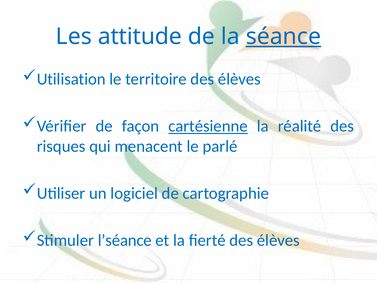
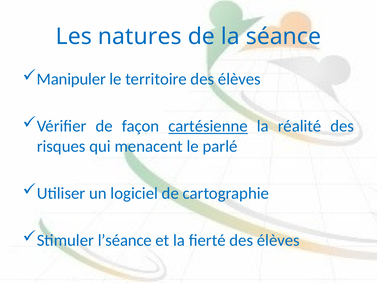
attitude: attitude -> natures
séance underline: present -> none
Utilisation: Utilisation -> Manipuler
